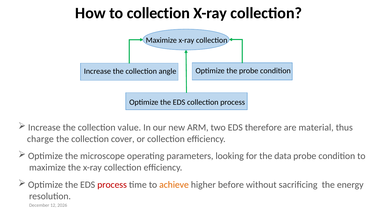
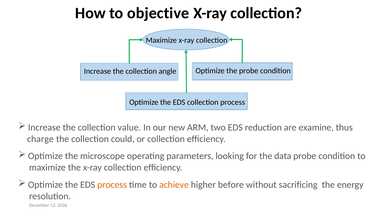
to collection: collection -> objective
therefore: therefore -> reduction
material: material -> examine
cover: cover -> could
process at (112, 185) colour: red -> orange
